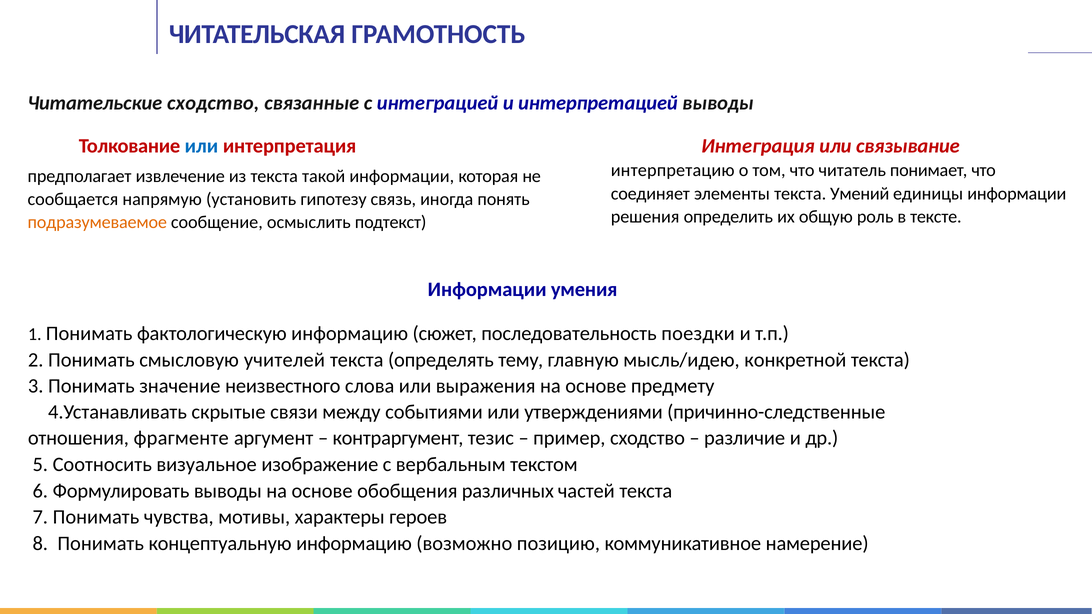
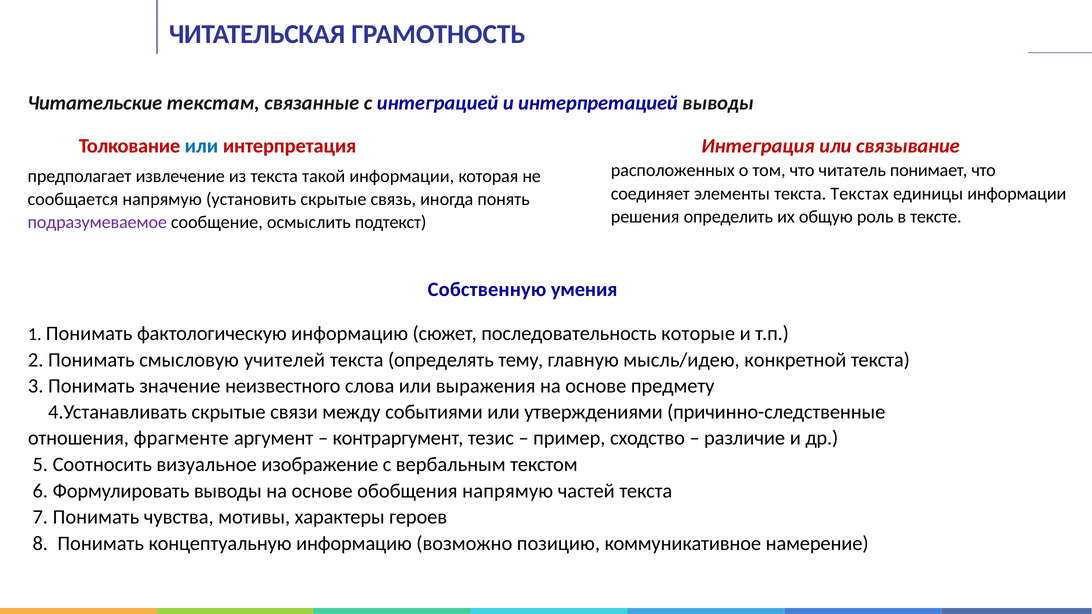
Читательские сходство: сходство -> текстам
интерпретацию: интерпретацию -> расположенных
Умений: Умений -> Текстах
установить гипотезу: гипотезу -> скрытые
подразумеваемое colour: orange -> purple
Информации at (487, 290): Информации -> Собственную
поездки: поездки -> которые
обобщения различных: различных -> напрямую
